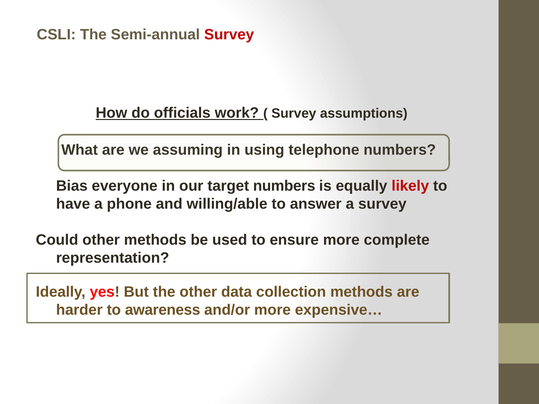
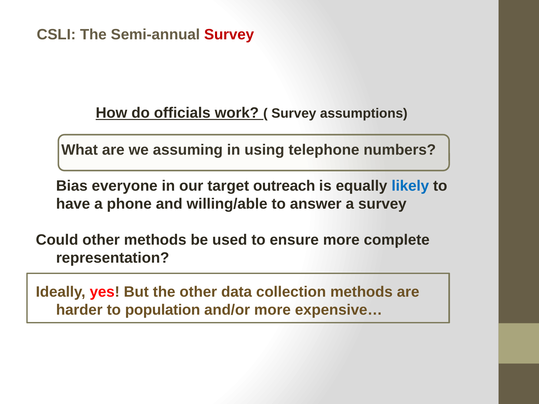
target numbers: numbers -> outreach
likely colour: red -> blue
awareness: awareness -> population
